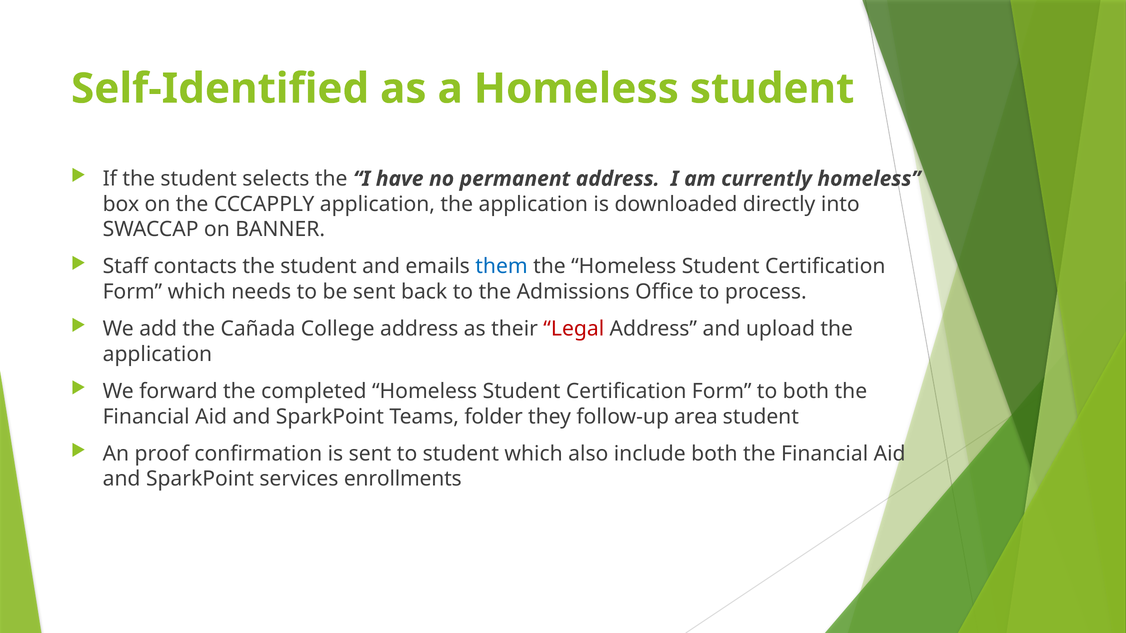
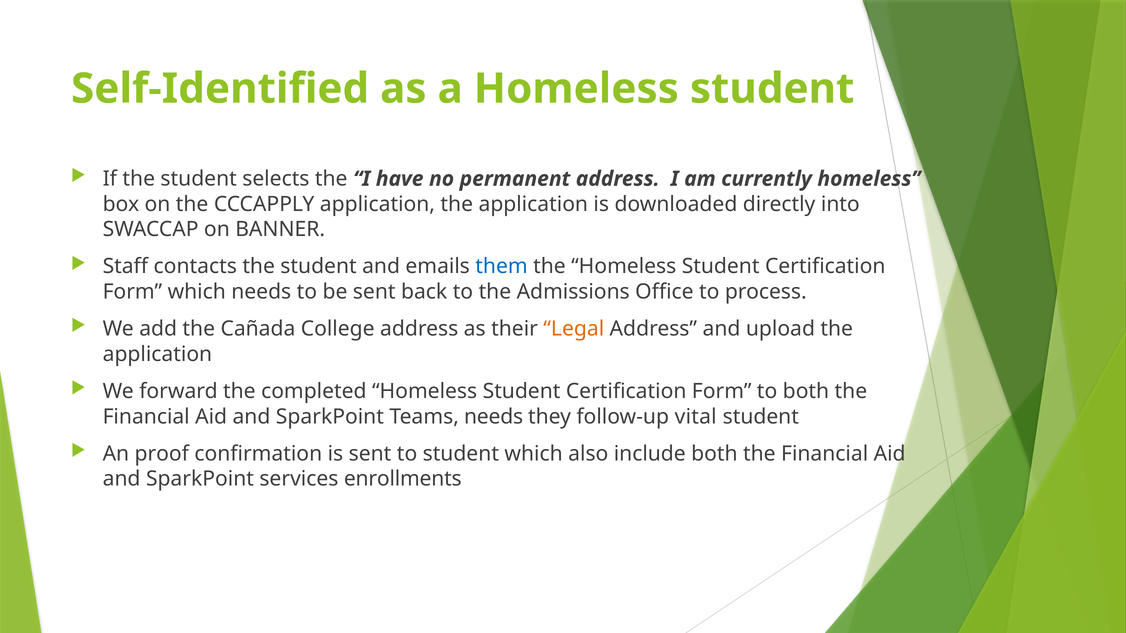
Legal colour: red -> orange
Teams folder: folder -> needs
area: area -> vital
